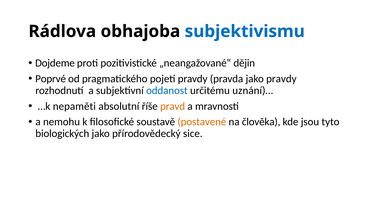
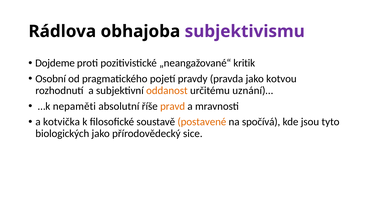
subjektivismu colour: blue -> purple
dějin: dějin -> kritik
Poprvé: Poprvé -> Osobní
jako pravdy: pravdy -> kotvou
oddanost colour: blue -> orange
nemohu: nemohu -> kotvička
člověka: člověka -> spočívá
